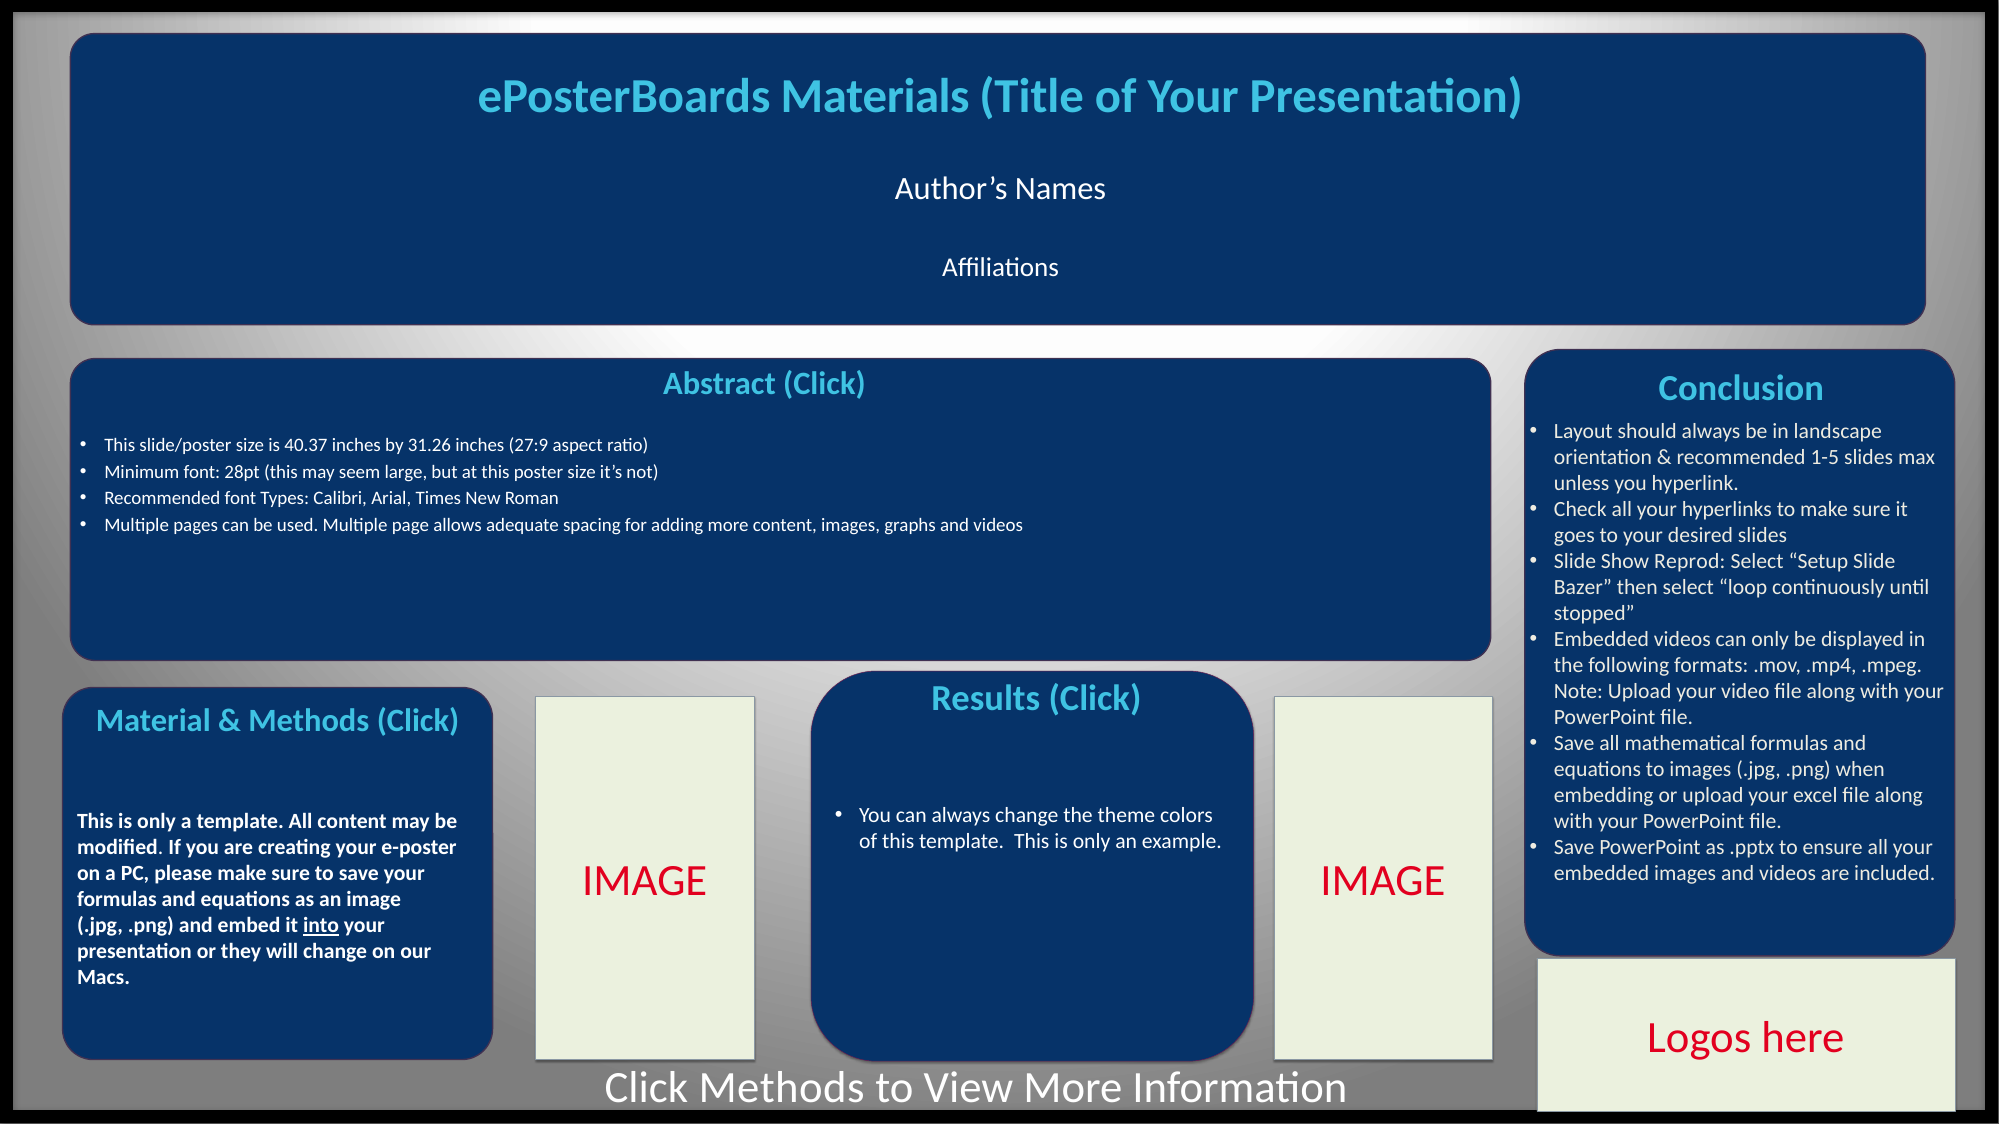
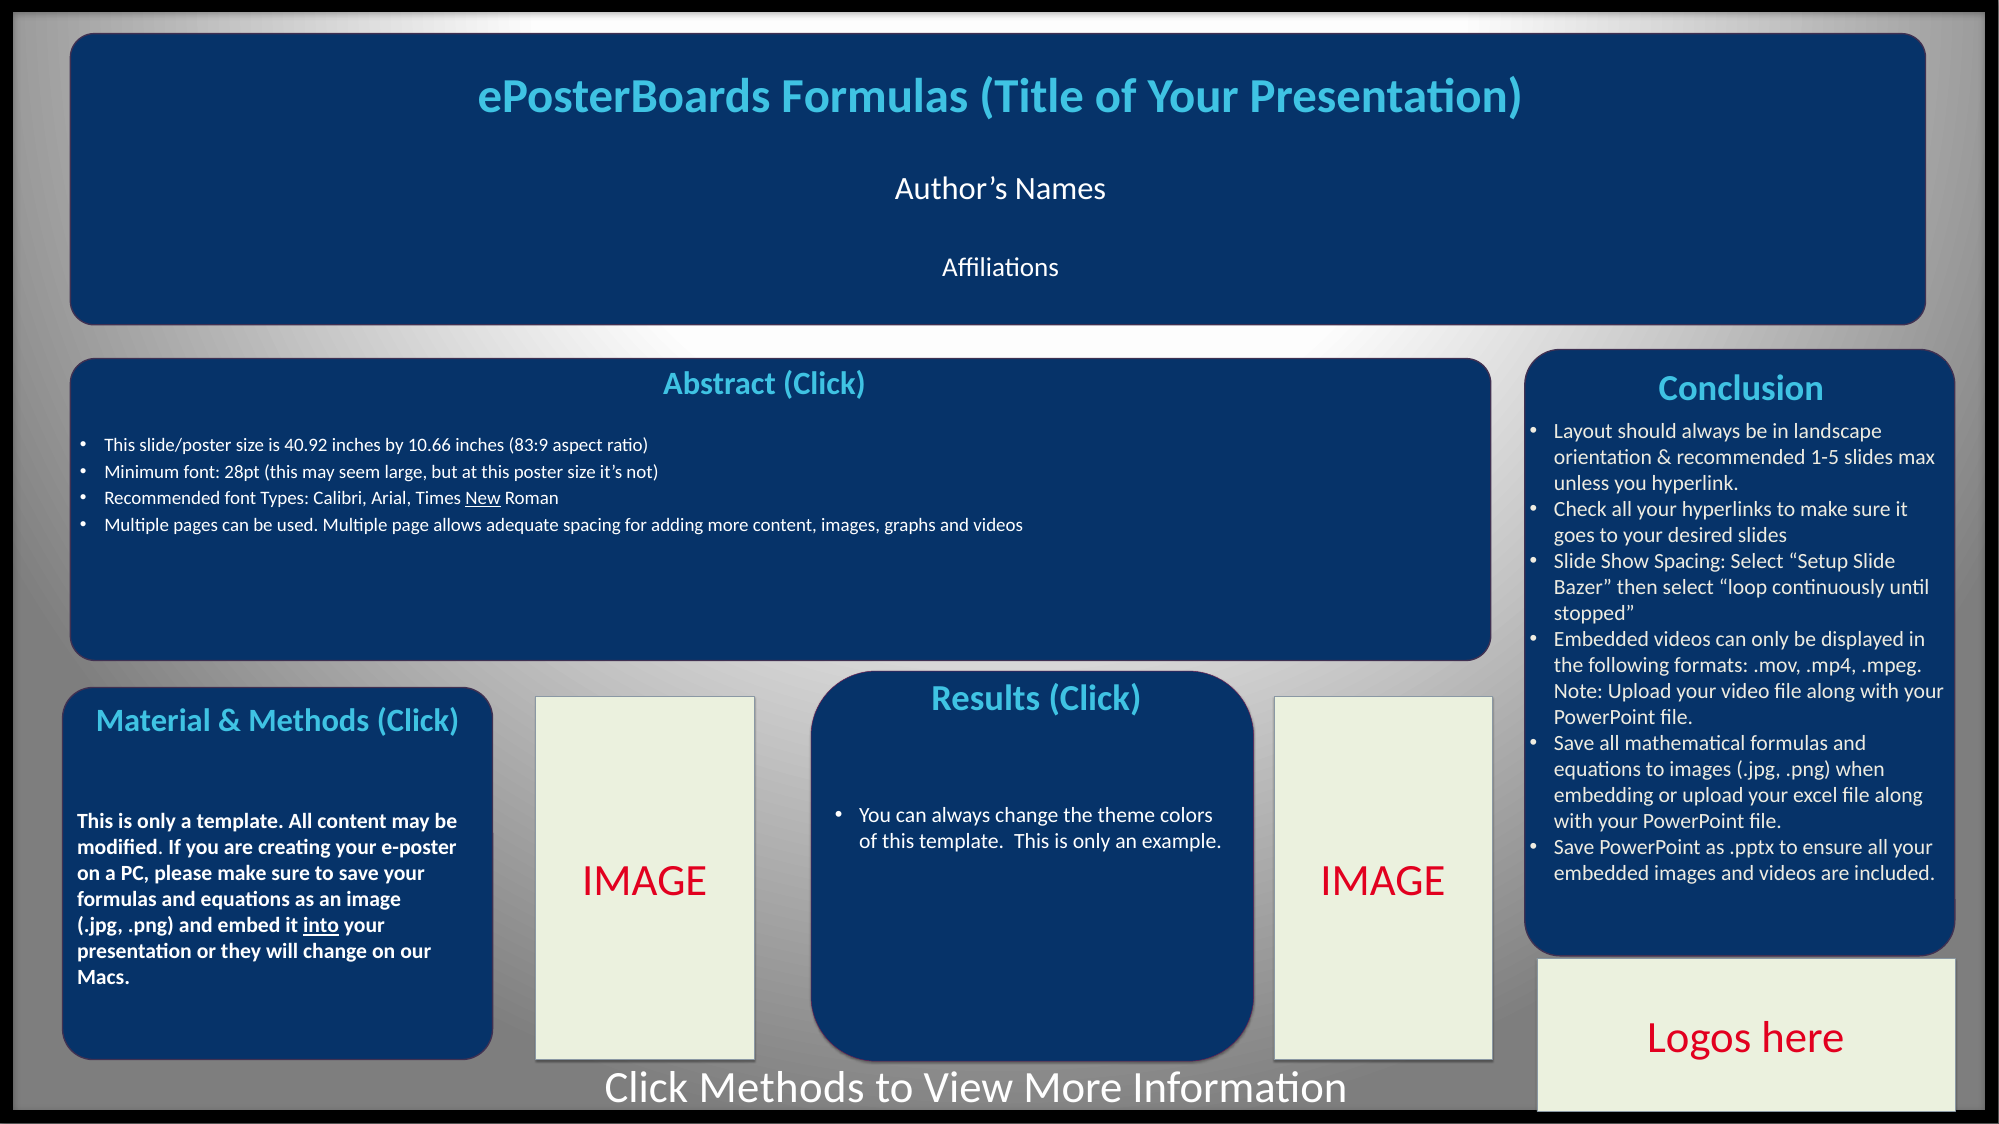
ePosterBoards Materials: Materials -> Formulas
40.37: 40.37 -> 40.92
31.26: 31.26 -> 10.66
27:9: 27:9 -> 83:9
New underline: none -> present
Show Reprod: Reprod -> Spacing
